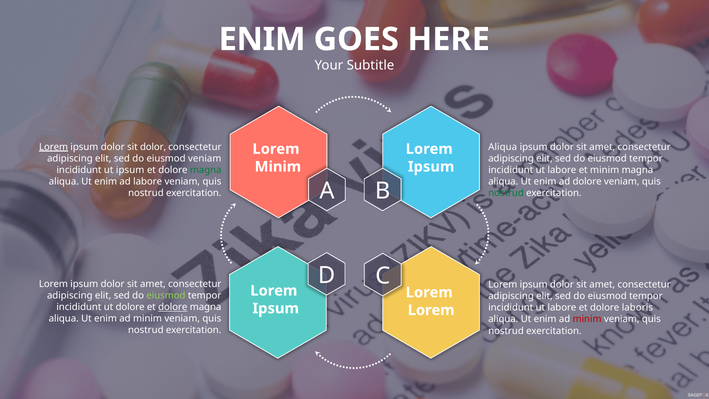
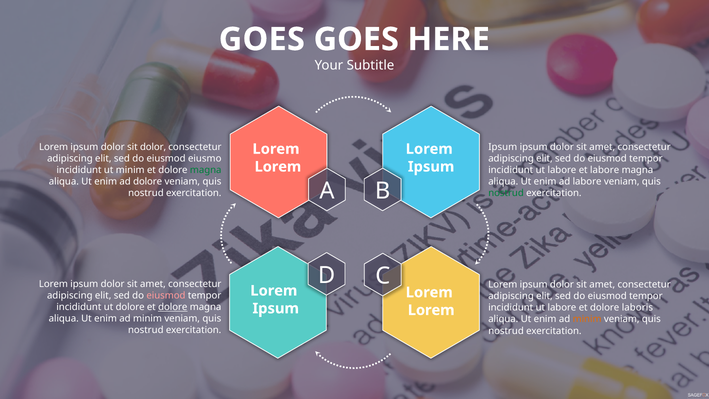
ENIM at (262, 39): ENIM -> GOES
Lorem at (54, 147) underline: present -> none
Aliqua at (503, 147): Aliqua -> Ipsum
eiusmod veniam: veniam -> eiusmo
Minim at (278, 167): Minim -> Lorem
ut ipsum: ipsum -> minim
et minim: minim -> labore
ad labore: labore -> dolore
ad dolore: dolore -> labore
eiusmod at (166, 295) colour: light green -> pink
minim at (587, 319) colour: red -> orange
